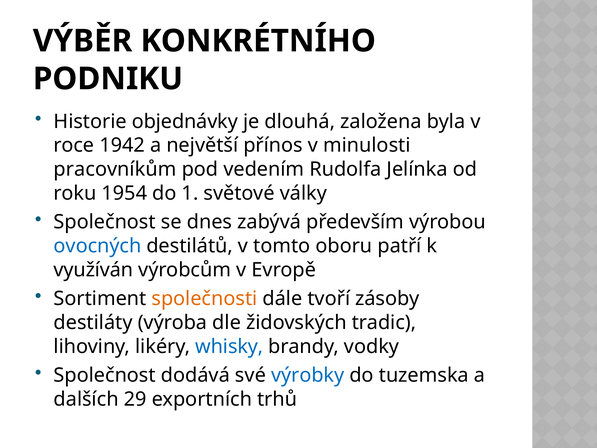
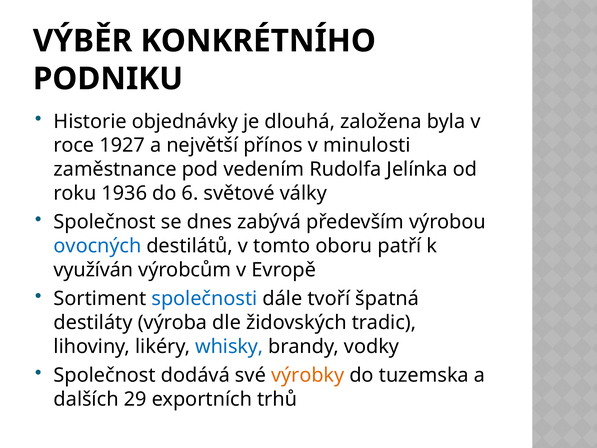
1942: 1942 -> 1927
pracovníkům: pracovníkům -> zaměstnance
1954: 1954 -> 1936
1: 1 -> 6
společnosti colour: orange -> blue
zásoby: zásoby -> špatná
výrobky colour: blue -> orange
